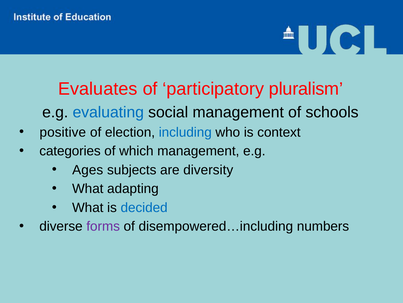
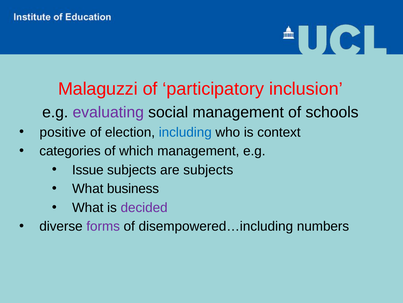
Evaluates: Evaluates -> Malaguzzi
pluralism: pluralism -> inclusion
evaluating colour: blue -> purple
Ages: Ages -> Issue
are diversity: diversity -> subjects
adapting: adapting -> business
decided colour: blue -> purple
